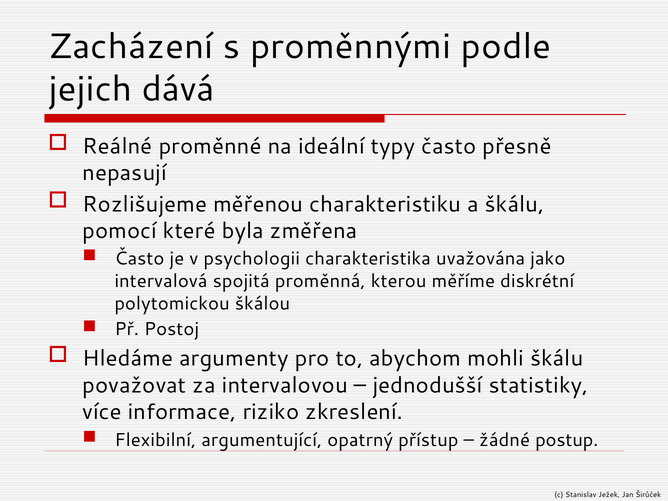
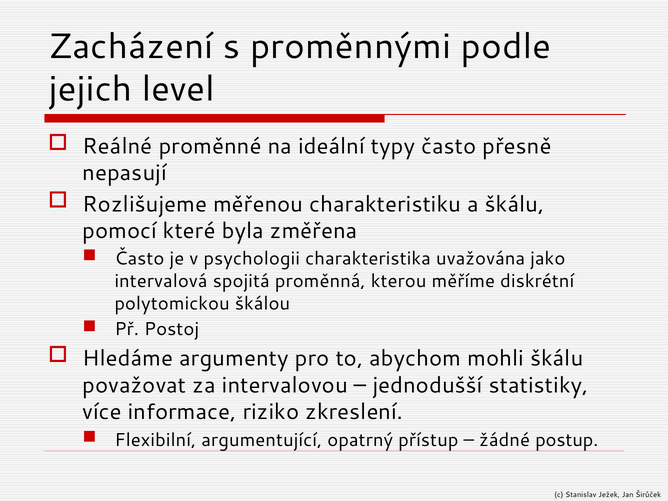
dává: dává -> level
